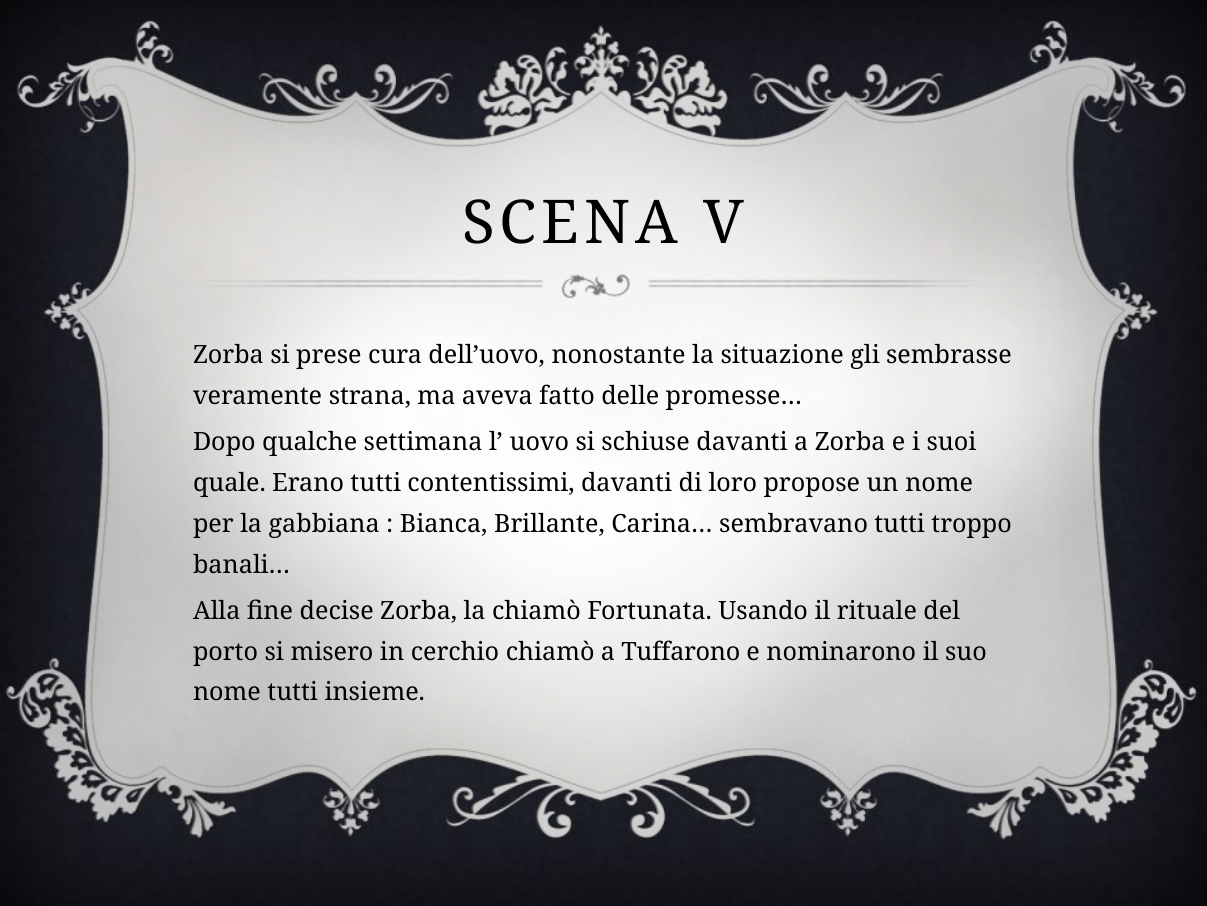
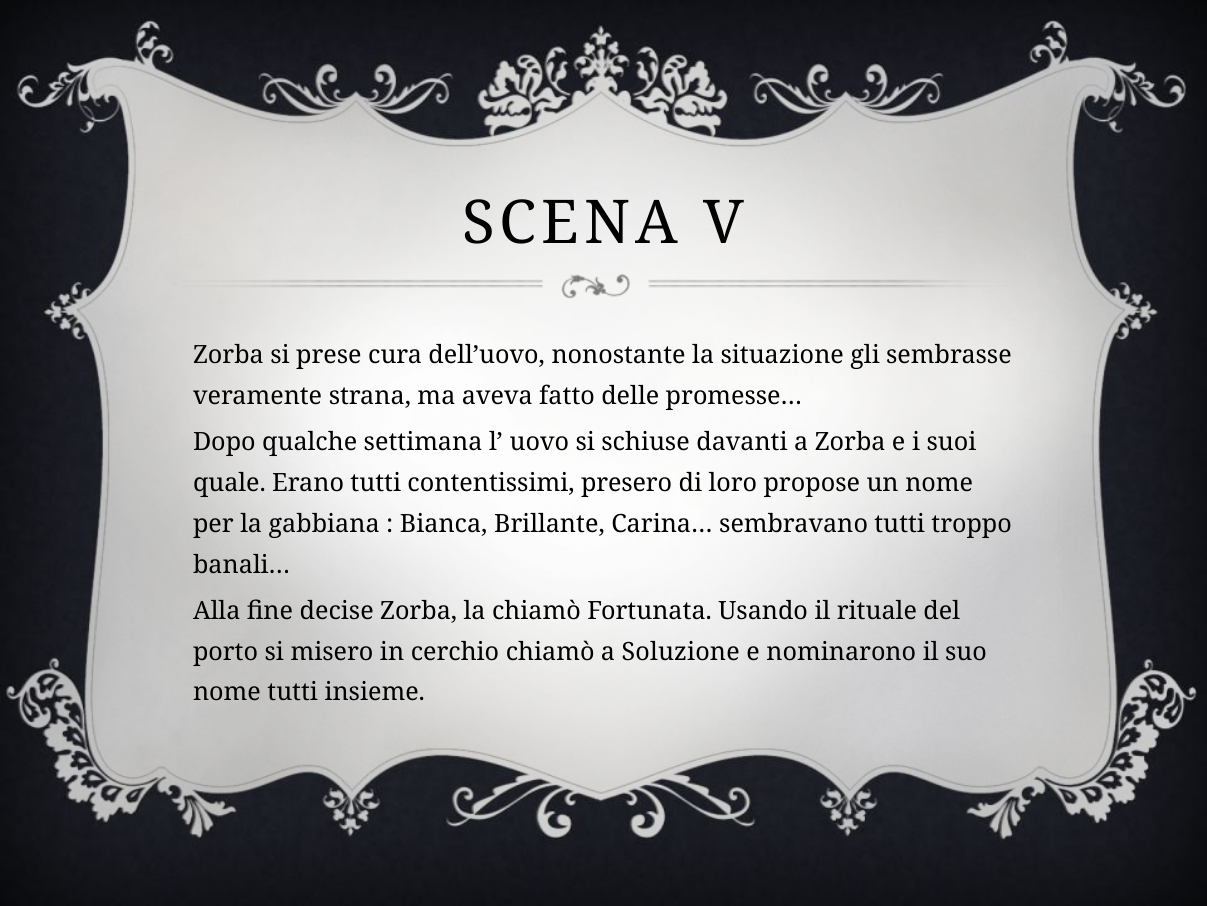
contentissimi davanti: davanti -> presero
Tuffarono: Tuffarono -> Soluzione
